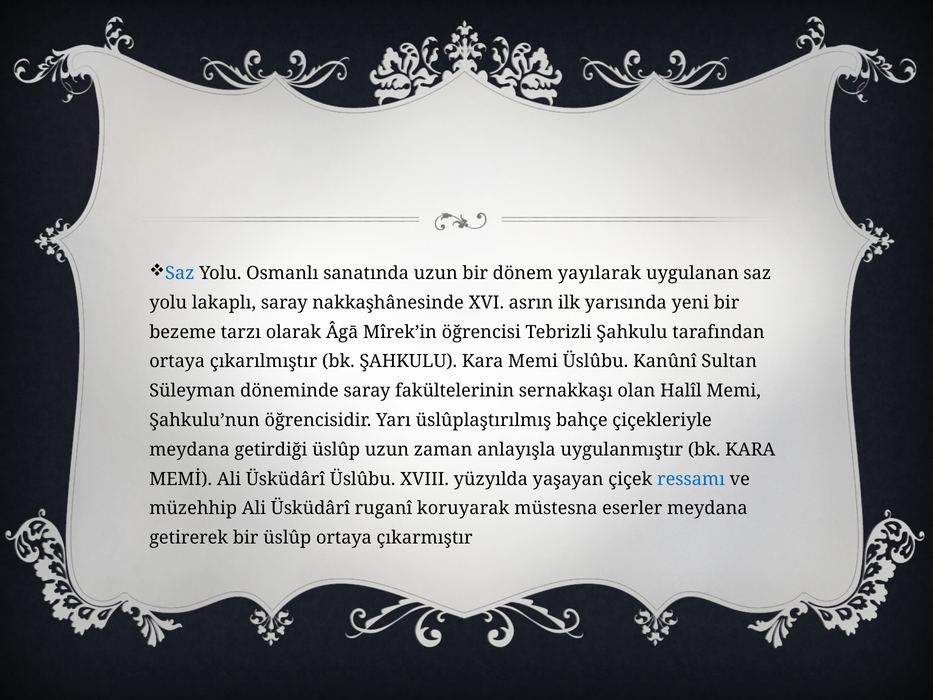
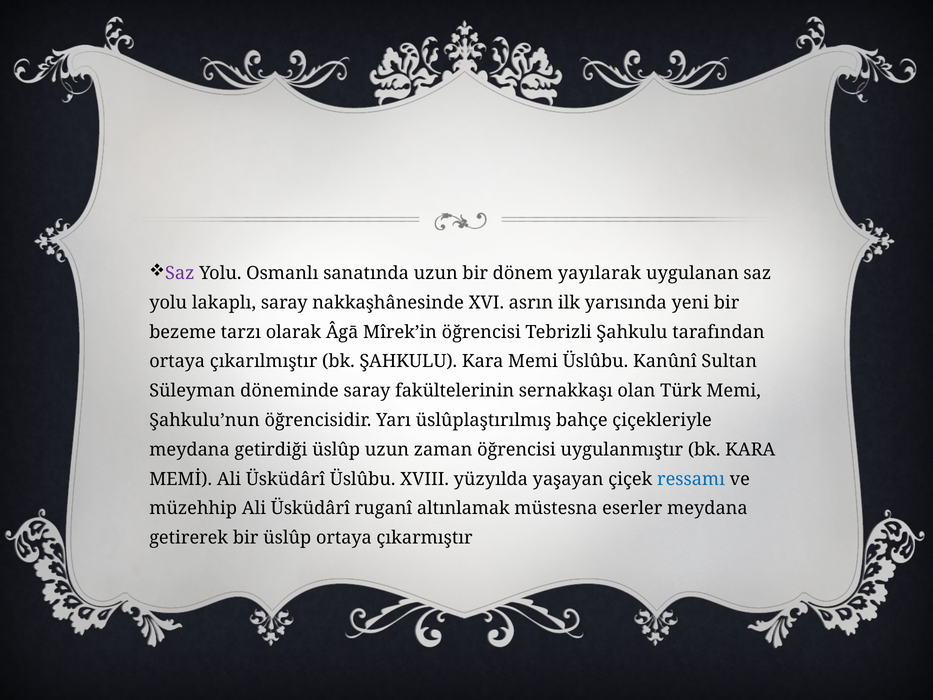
Saz at (180, 273) colour: blue -> purple
Halîl: Halîl -> Türk
zaman anlayışla: anlayışla -> öğrencisi
koruyarak: koruyarak -> altınlamak
